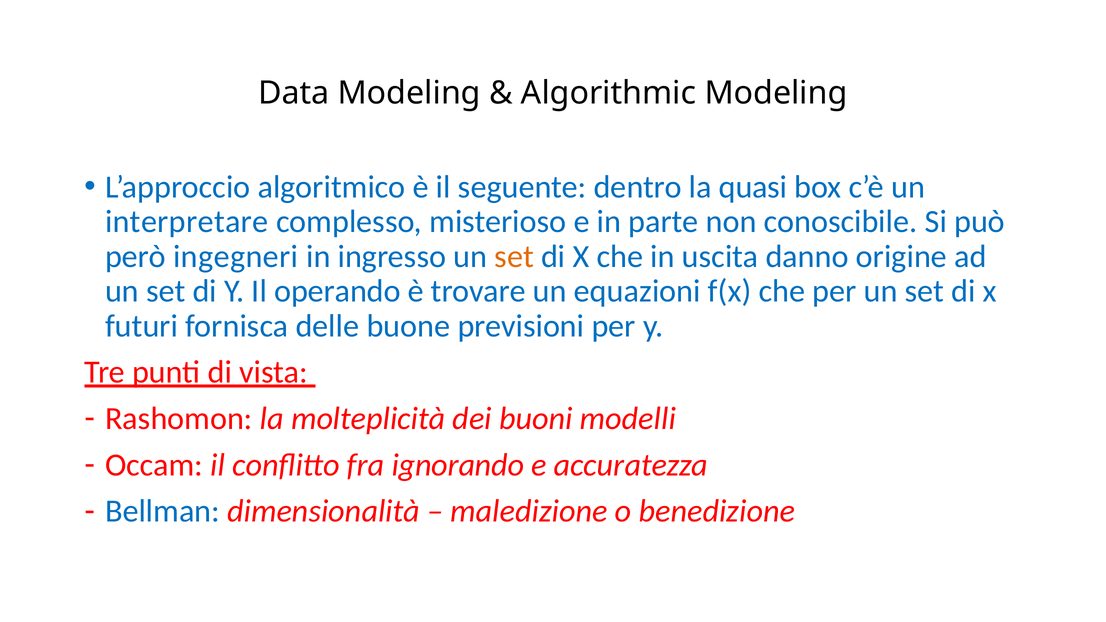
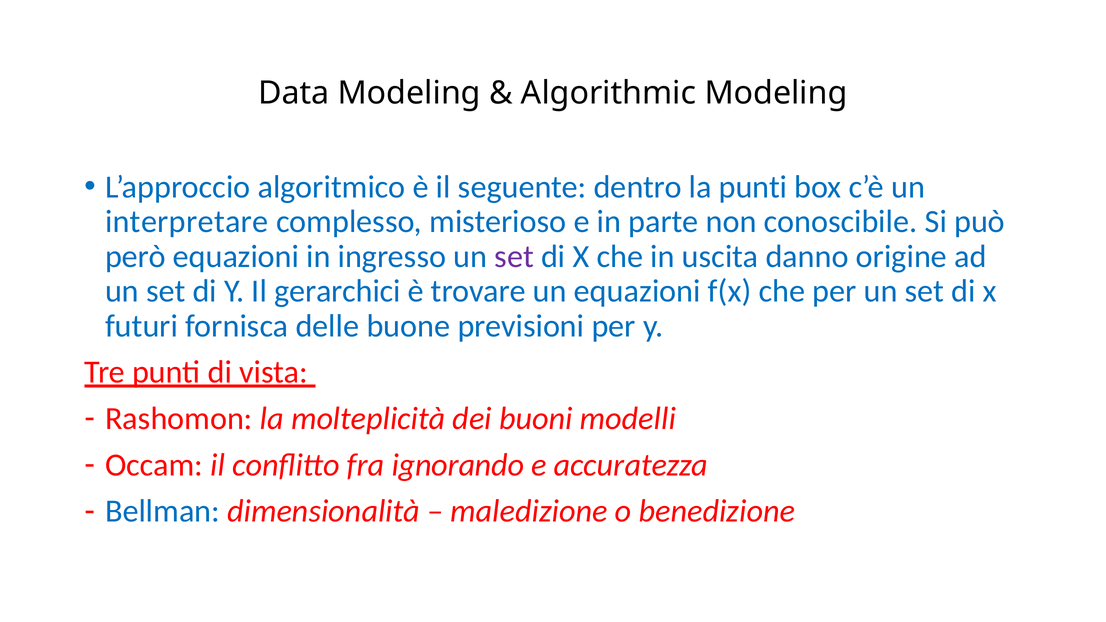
la quasi: quasi -> punti
però ingegneri: ingegneri -> equazioni
set at (514, 256) colour: orange -> purple
operando: operando -> gerarchici
